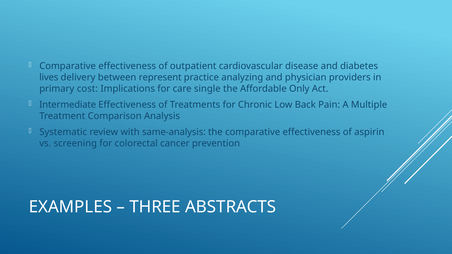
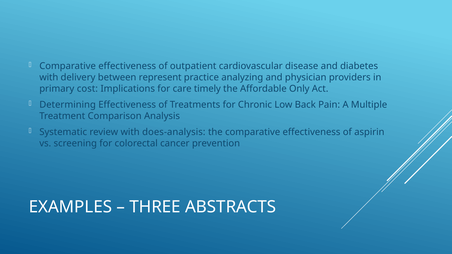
lives at (49, 78): lives -> with
single: single -> timely
Intermediate: Intermediate -> Determining
same-analysis: same-analysis -> does-analysis
